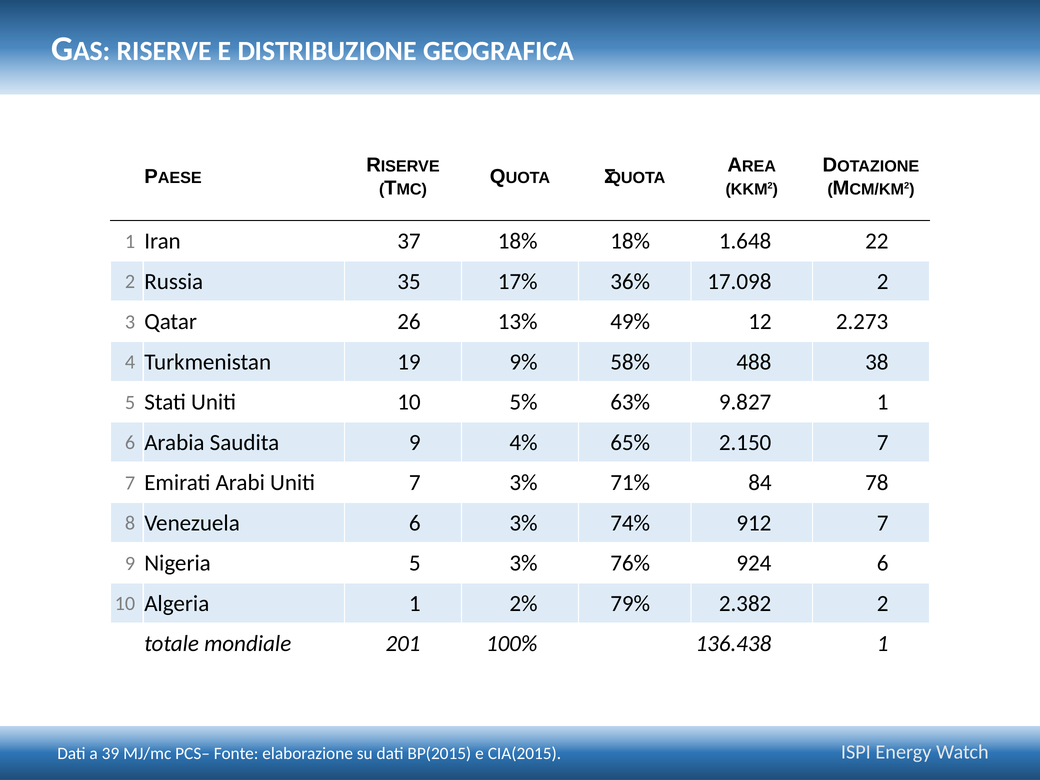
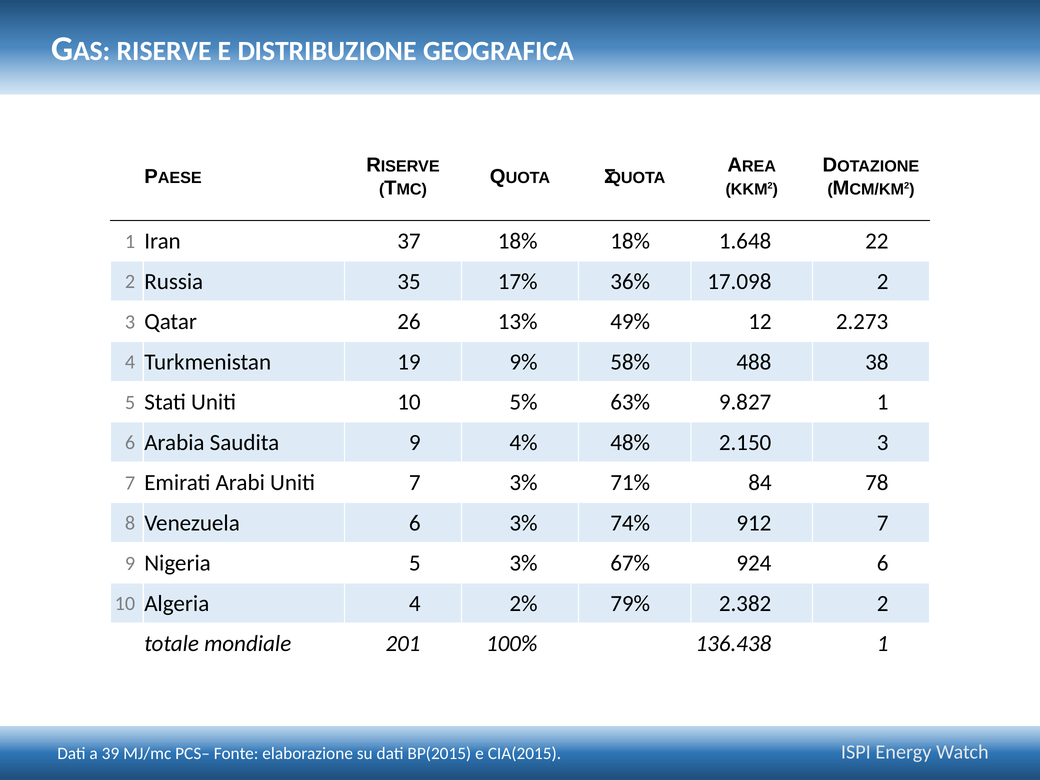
65%: 65% -> 48%
2.150 7: 7 -> 3
76%: 76% -> 67%
Algeria 1: 1 -> 4
